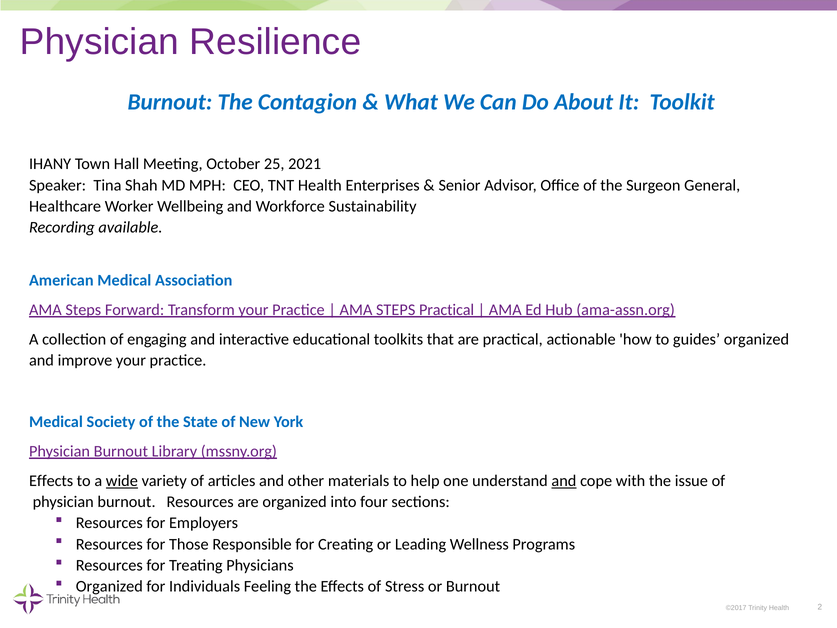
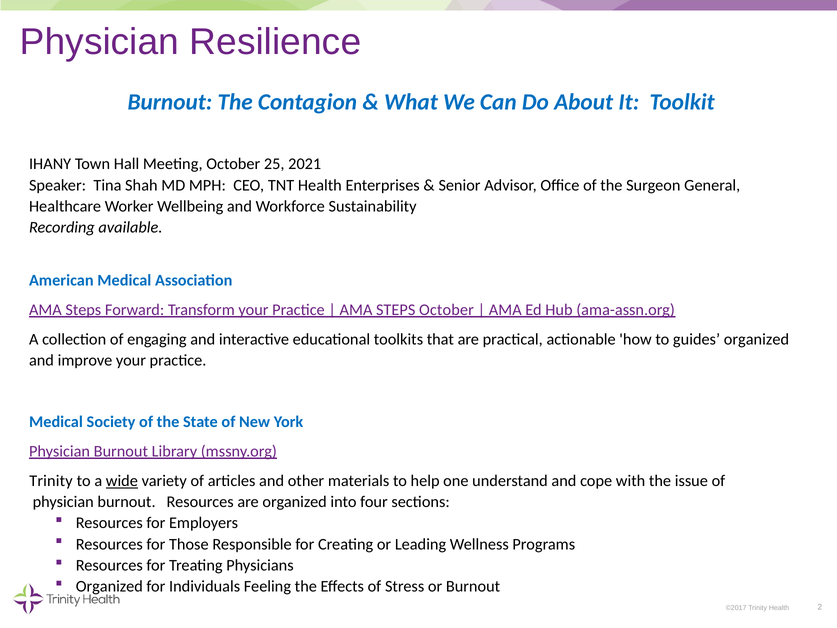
STEPS Practical: Practical -> October
Effects at (51, 481): Effects -> Trinity
and at (564, 481) underline: present -> none
